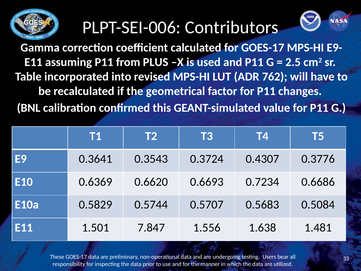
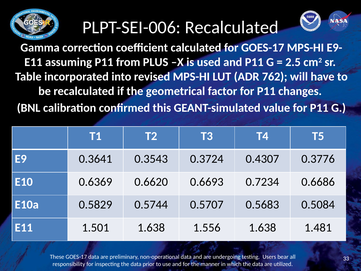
PLPT-SEI-006 Contributors: Contributors -> Recalculated
1.501 7.847: 7.847 -> 1.638
